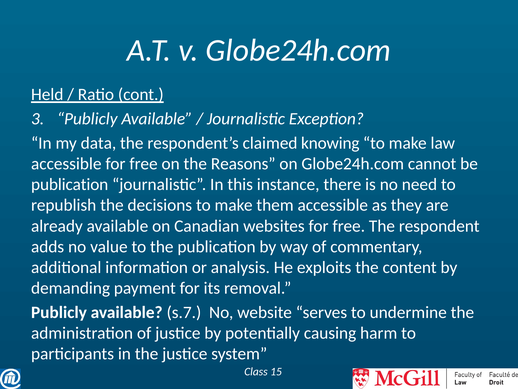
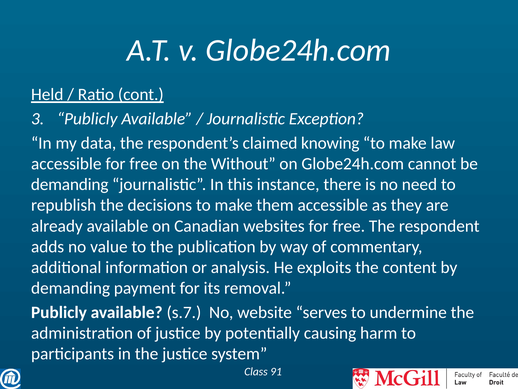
Reasons: Reasons -> Without
publication at (70, 184): publication -> demanding
15: 15 -> 91
